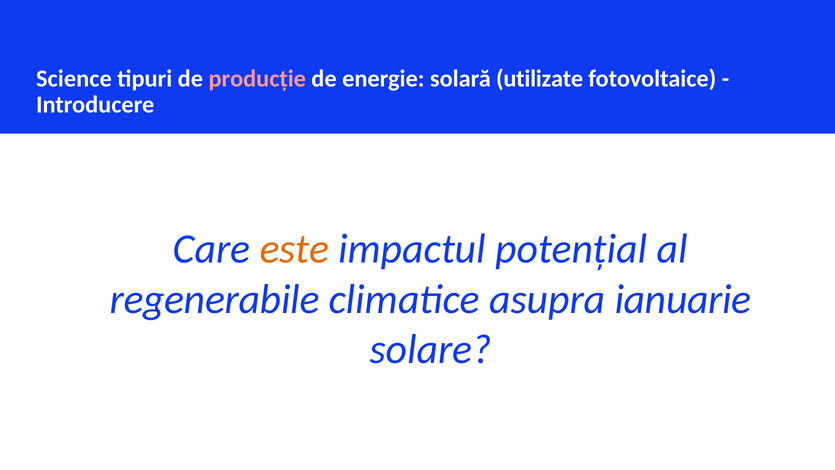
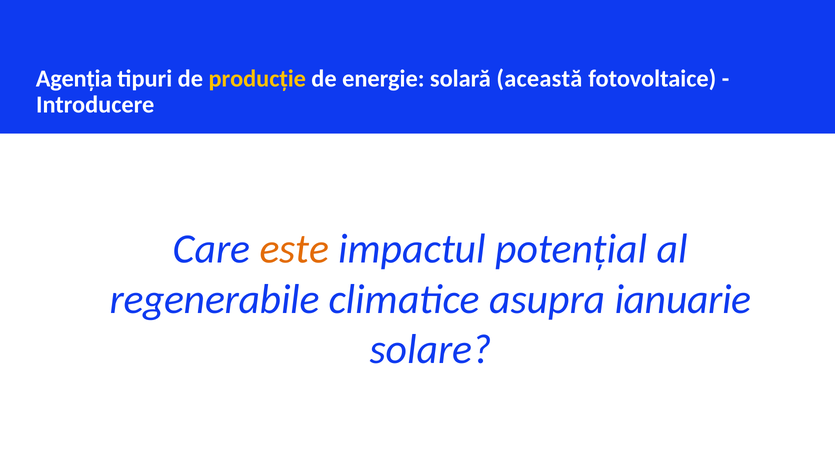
Science: Science -> Agenția
producție colour: pink -> yellow
utilizate: utilizate -> această
